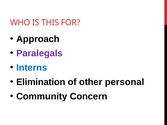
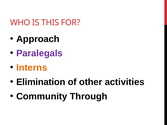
Interns colour: blue -> orange
personal: personal -> activities
Concern: Concern -> Through
